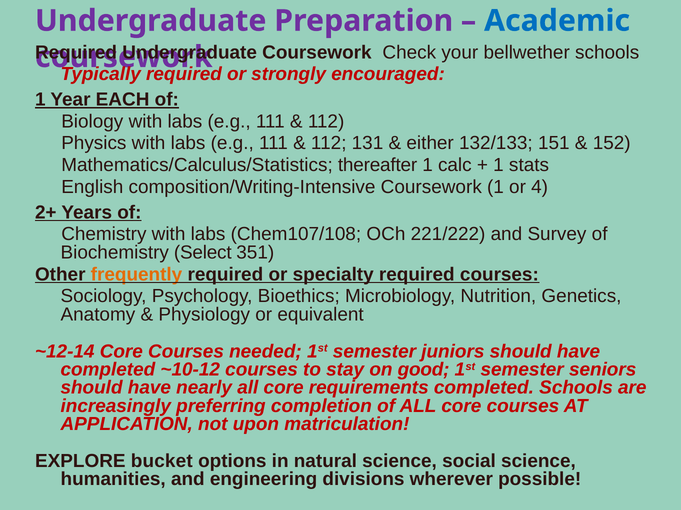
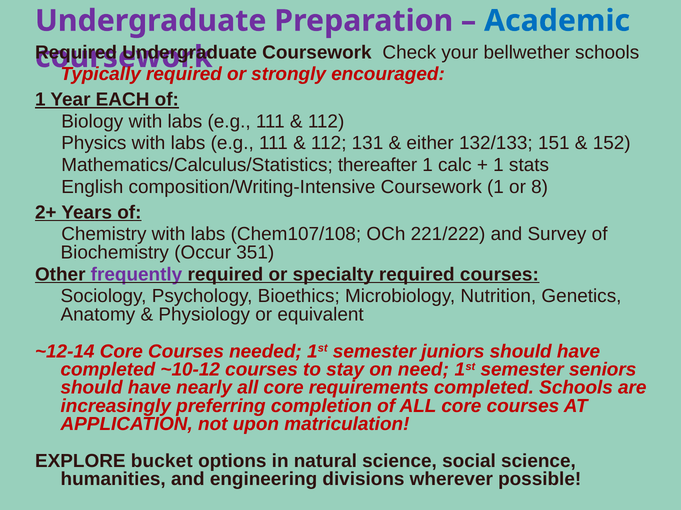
4: 4 -> 8
Select: Select -> Occur
frequently colour: orange -> purple
good: good -> need
